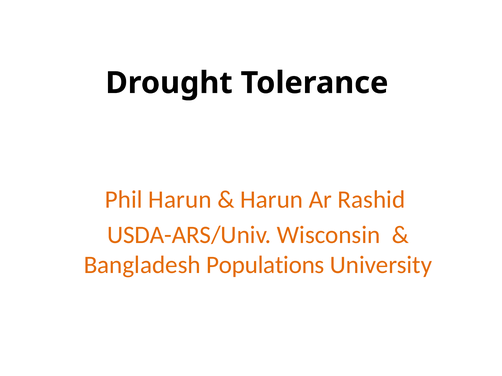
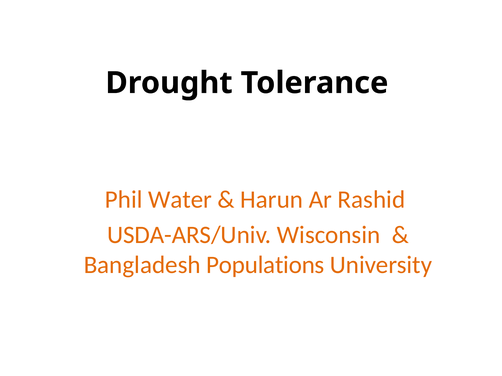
Phil Harun: Harun -> Water
